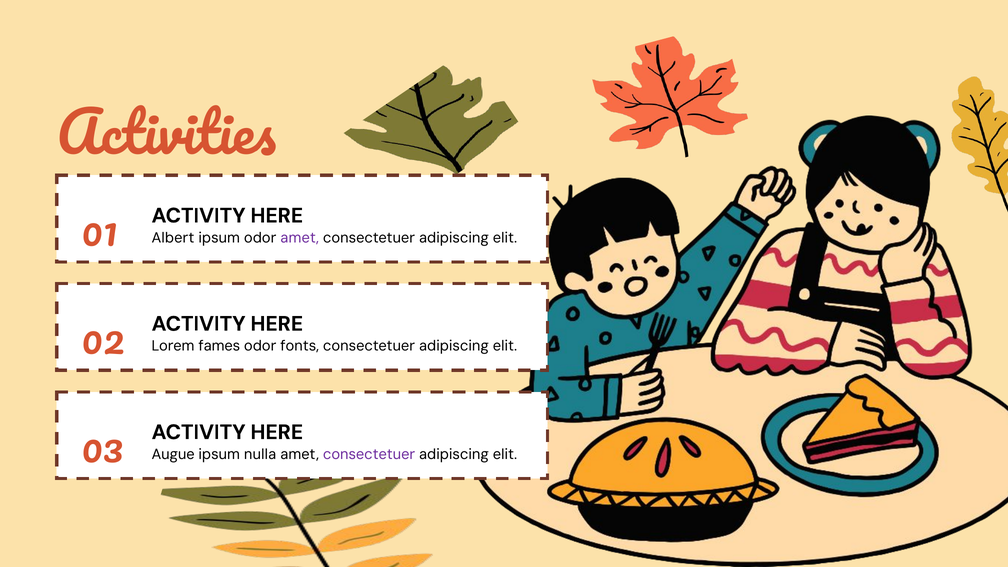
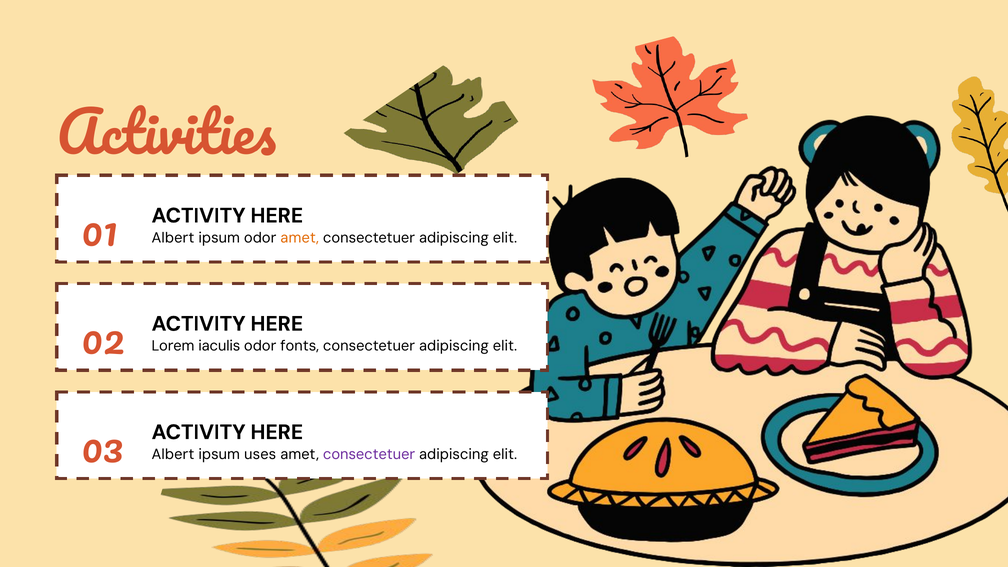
amet at (300, 238) colour: purple -> orange
fames: fames -> iaculis
03 Augue: Augue -> Albert
nulla: nulla -> uses
